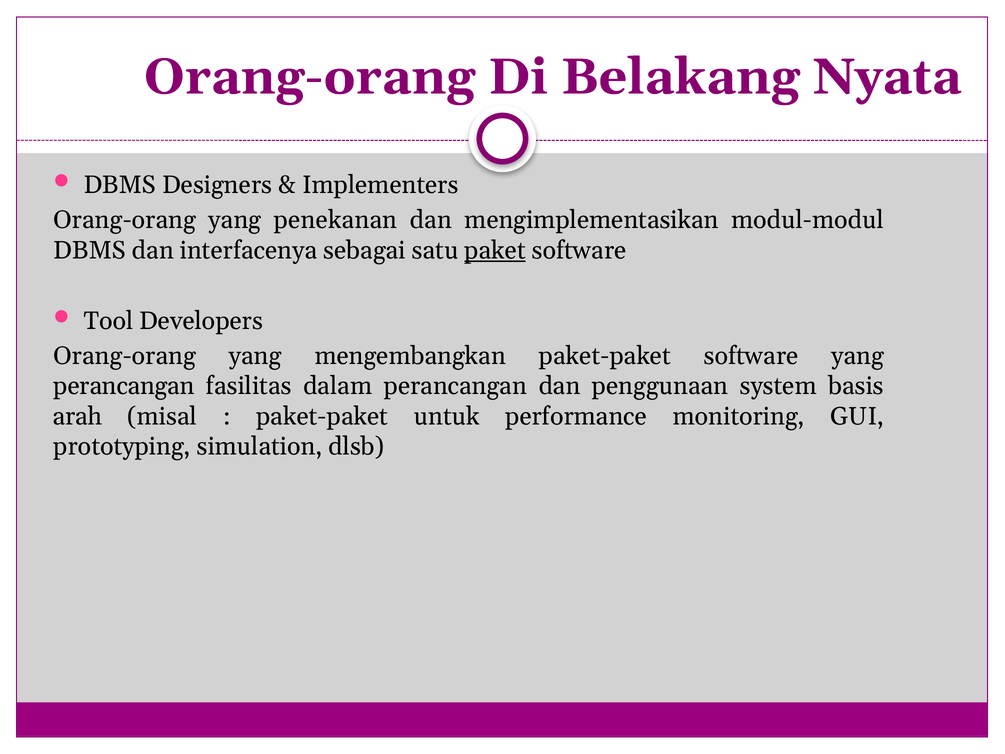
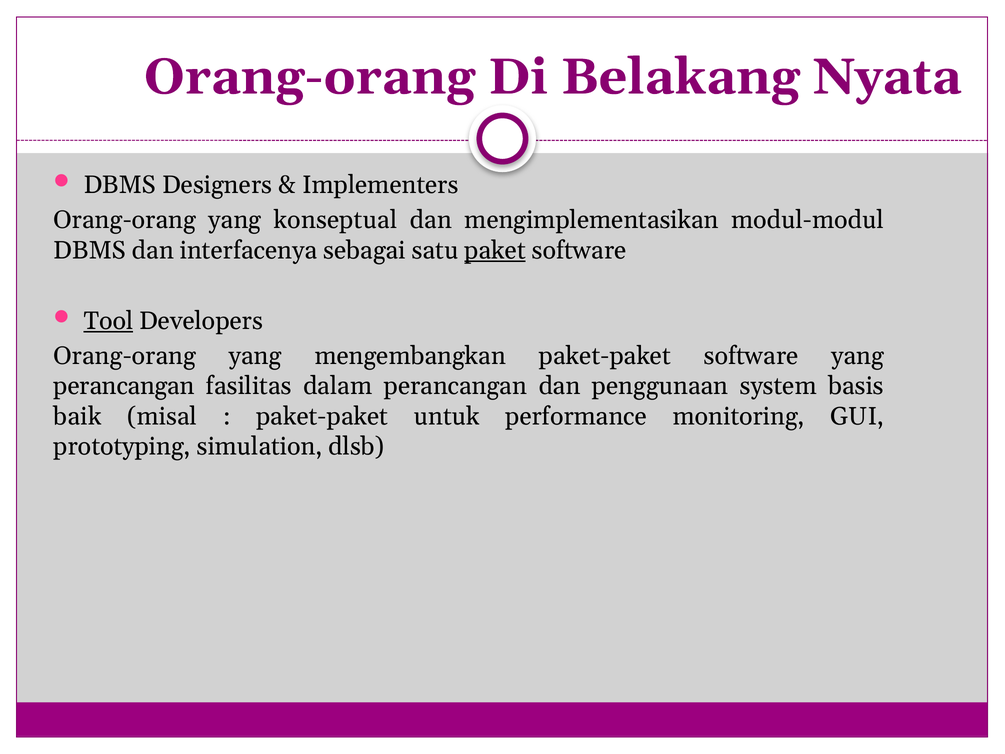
penekanan: penekanan -> konseptual
Tool underline: none -> present
arah: arah -> baik
